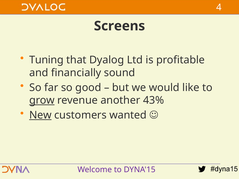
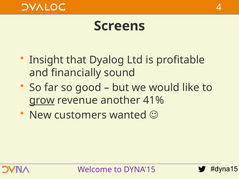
Tuning: Tuning -> Insight
43%: 43% -> 41%
New underline: present -> none
